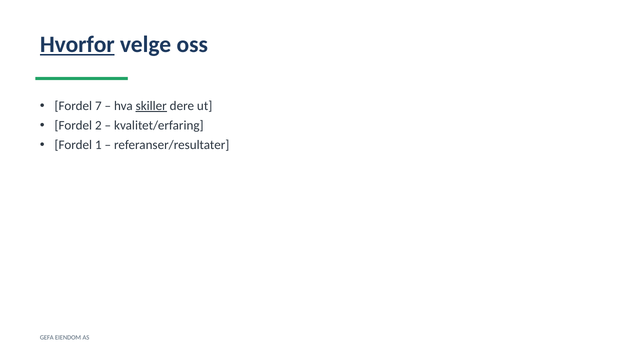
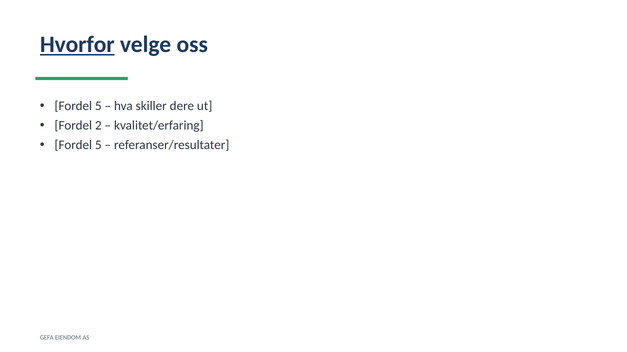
7 at (98, 106): 7 -> 5
skiller underline: present -> none
1 at (98, 145): 1 -> 5
